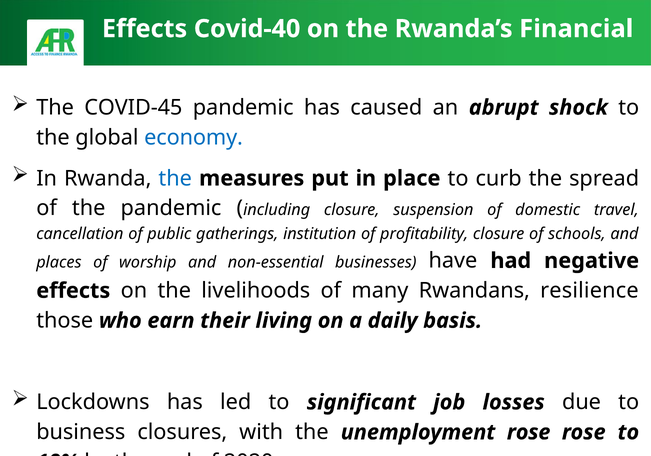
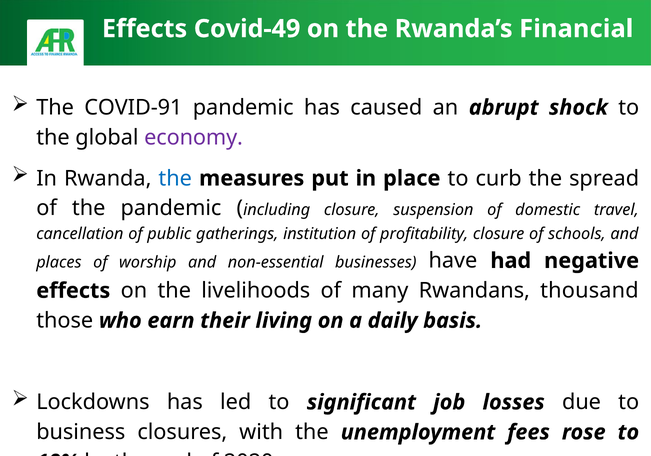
Covid-40: Covid-40 -> Covid-49
COVID-45: COVID-45 -> COVID-91
economy colour: blue -> purple
resilience: resilience -> thousand
unemployment rose: rose -> fees
